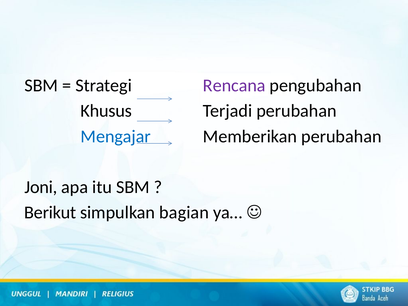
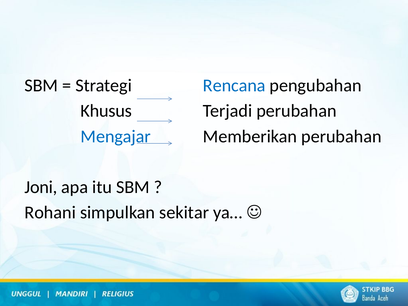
Rencana colour: purple -> blue
Berikut: Berikut -> Rohani
bagian: bagian -> sekitar
